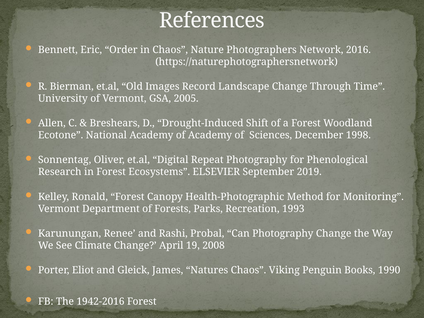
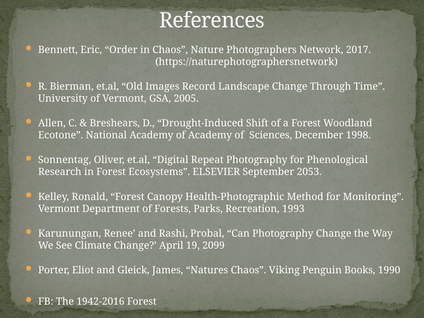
2016: 2016 -> 2017
2019: 2019 -> 2053
2008: 2008 -> 2099
